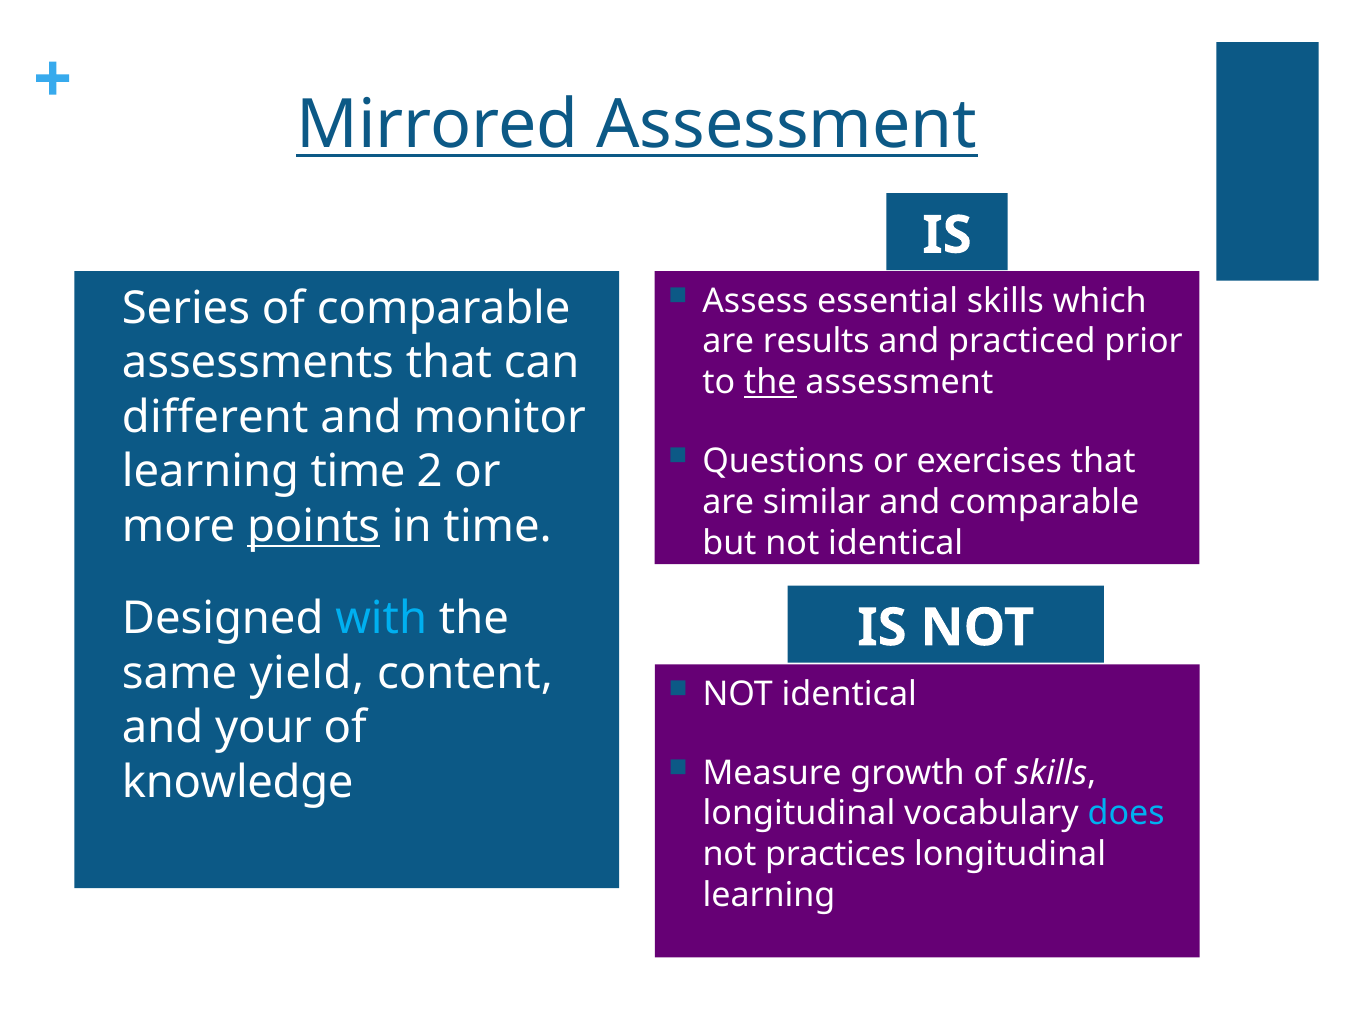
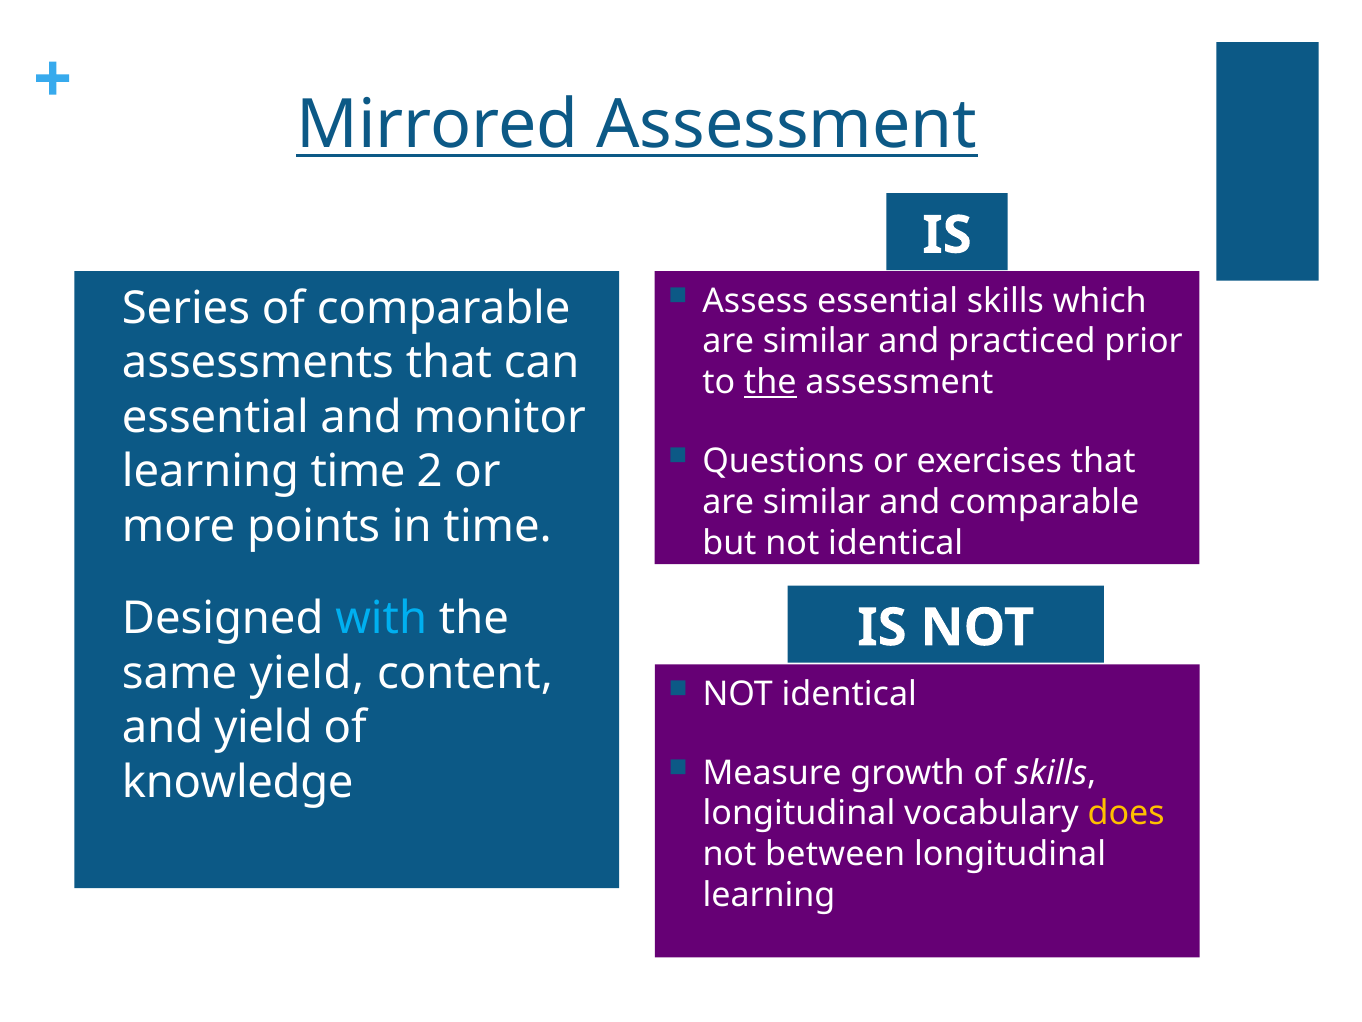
results at (816, 341): results -> similar
different at (215, 417): different -> essential
points underline: present -> none
and your: your -> yield
does colour: light blue -> yellow
practices: practices -> between
